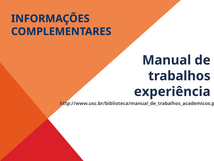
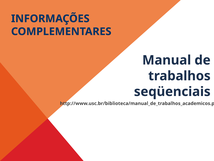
experiência: experiência -> seqüenciais
